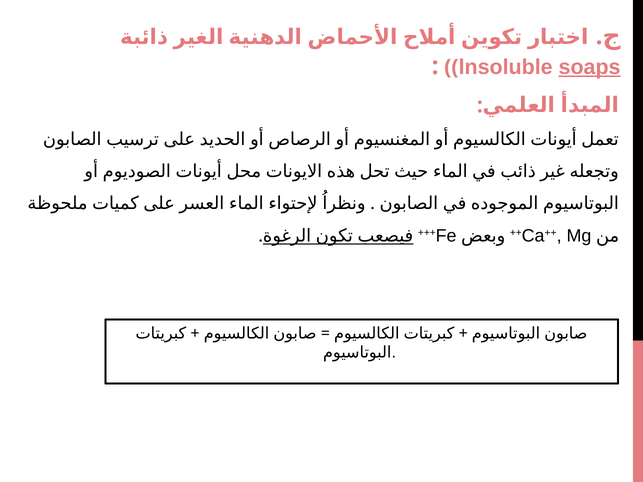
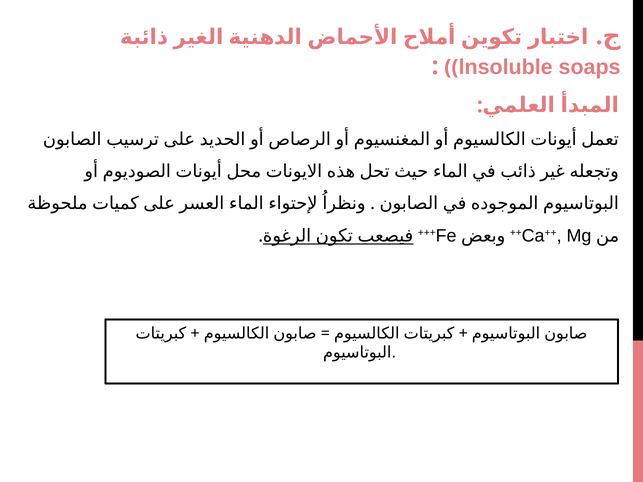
soaps underline: present -> none
